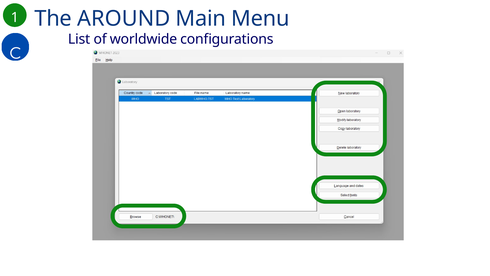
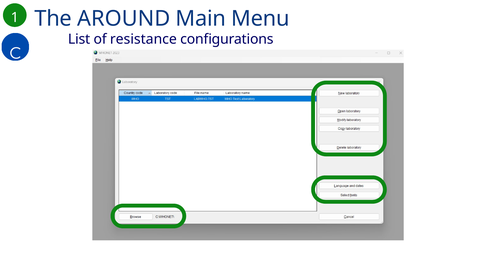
worldwide: worldwide -> resistance
